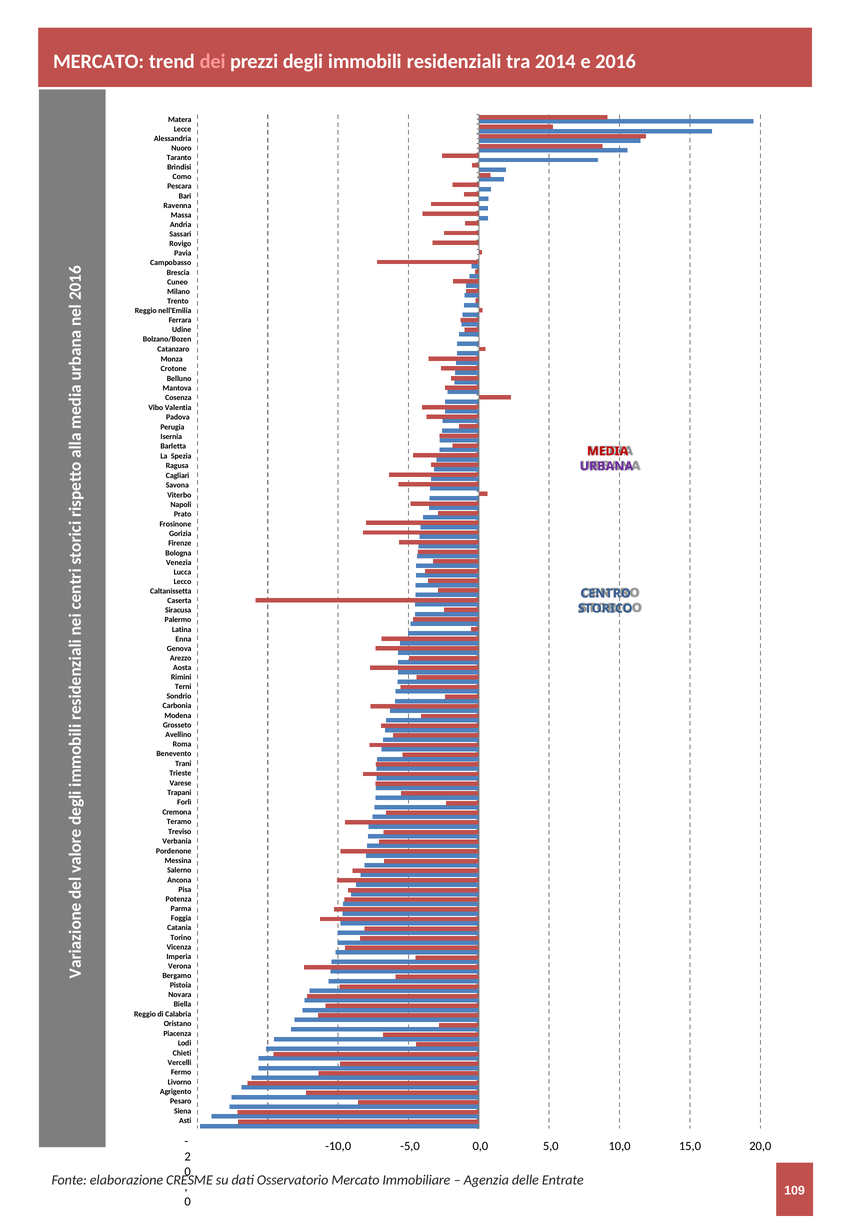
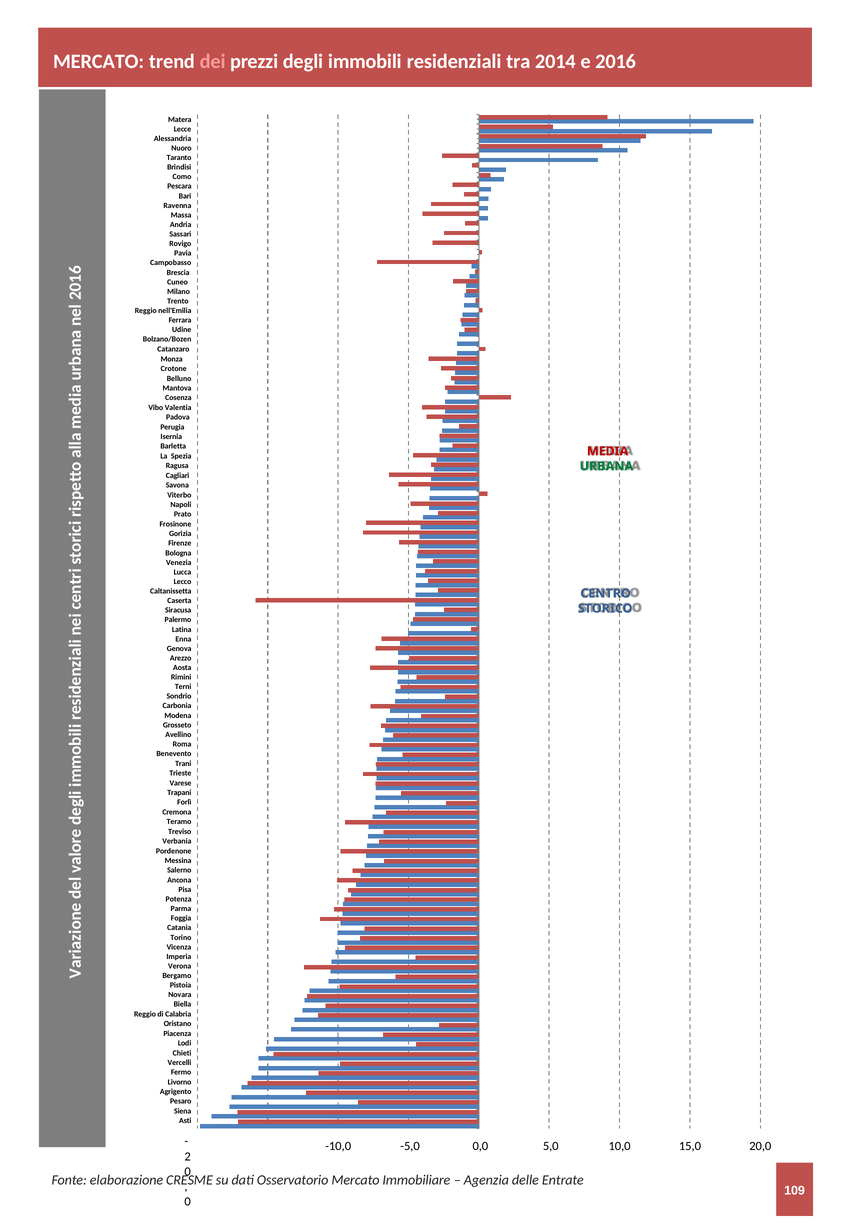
URBANA colour: purple -> green
